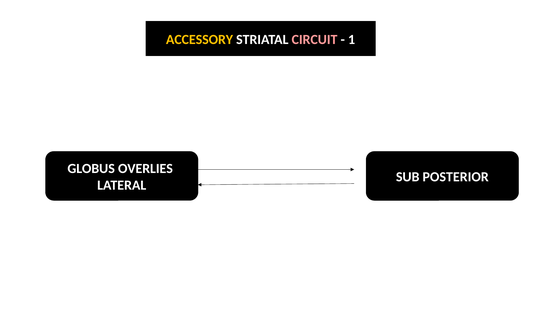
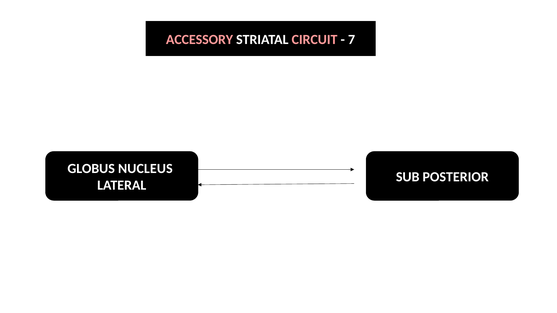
ACCESSORY colour: yellow -> pink
1: 1 -> 7
OVERLIES: OVERLIES -> NUCLEUS
